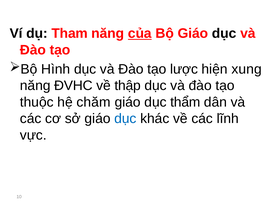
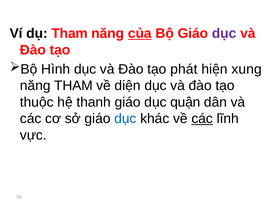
dục at (224, 34) colour: black -> purple
lược: lược -> phát
năng ĐVHC: ĐVHC -> THAM
thập: thập -> diện
chăm: chăm -> thanh
thẩm: thẩm -> quận
các at (202, 119) underline: none -> present
